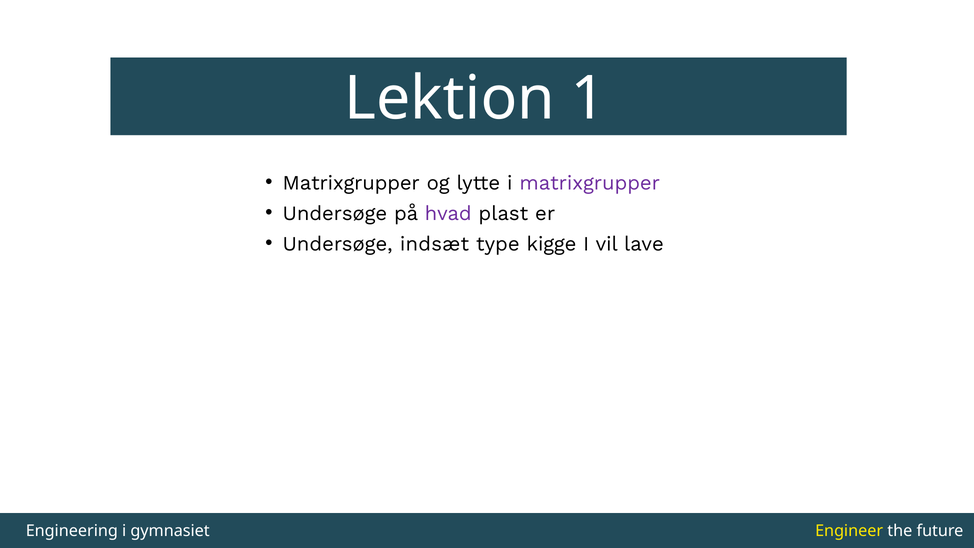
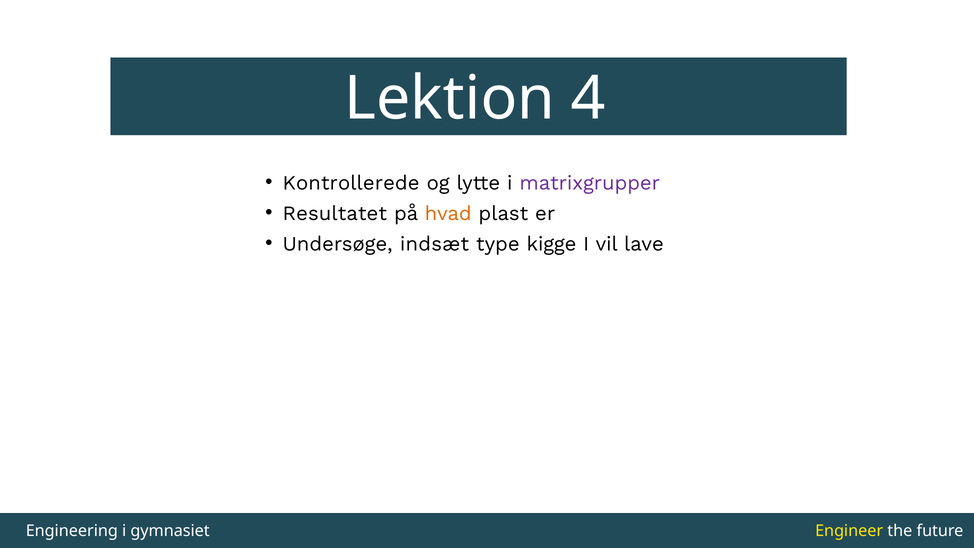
1: 1 -> 4
Matrixgrupper at (351, 183): Matrixgrupper -> Kontrollerede
Undersøge at (335, 213): Undersøge -> Resultatet
hvad colour: purple -> orange
